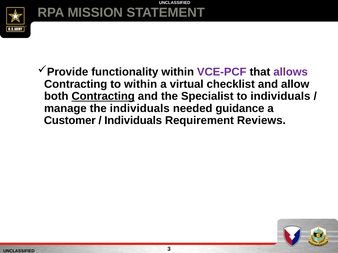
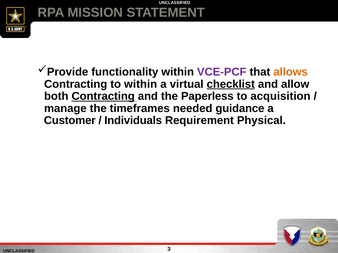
allows colour: purple -> orange
checklist underline: none -> present
Specialist: Specialist -> Paperless
to individuals: individuals -> acquisition
the individuals: individuals -> timeframes
Reviews: Reviews -> Physical
